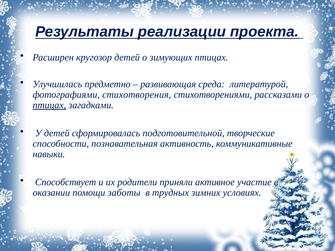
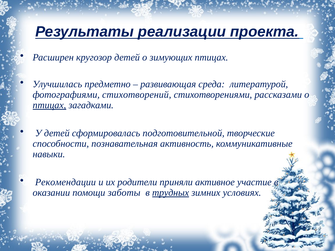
стихотворения: стихотворения -> стихотворений
Способствует: Способствует -> Рекомендации
трудных underline: none -> present
